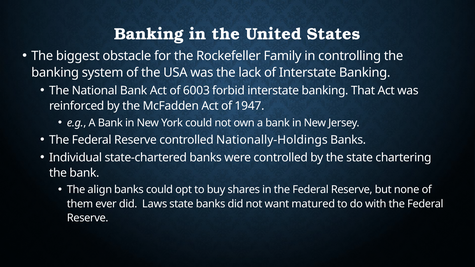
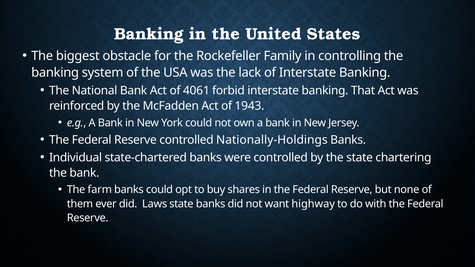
6003: 6003 -> 4061
1947: 1947 -> 1943
align: align -> farm
matured: matured -> highway
